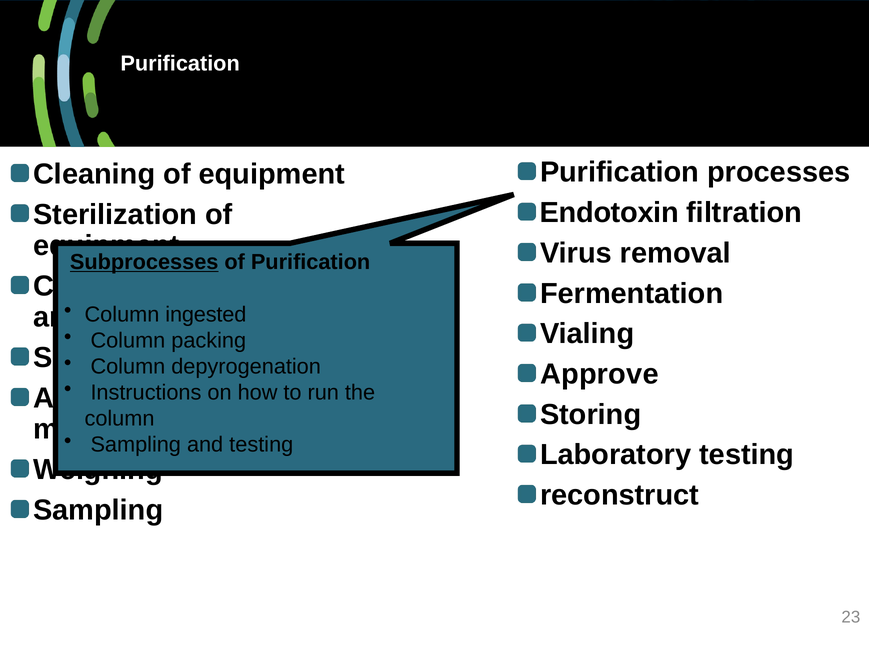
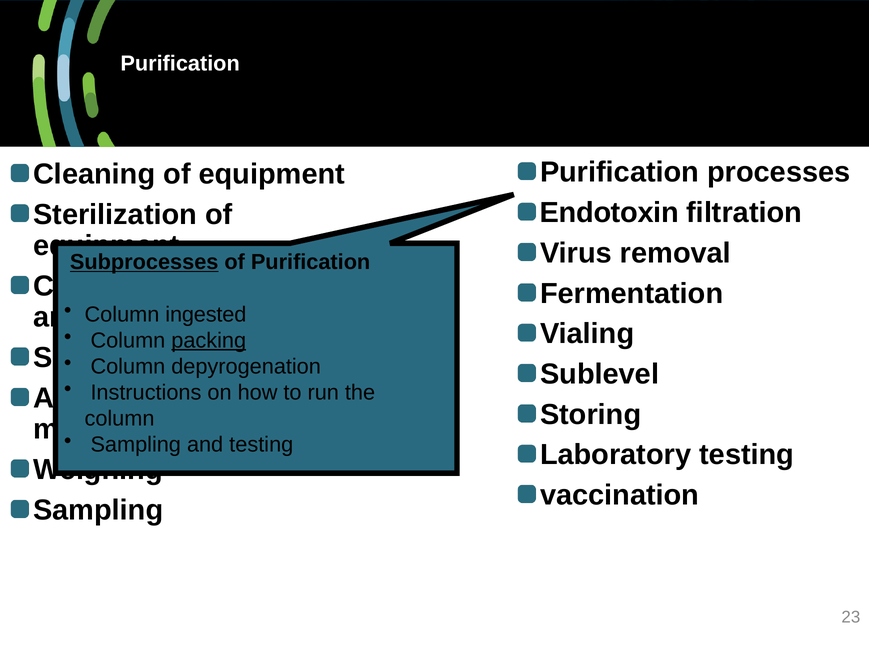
packing underline: none -> present
Approve: Approve -> Sublevel
reconstruct: reconstruct -> vaccination
